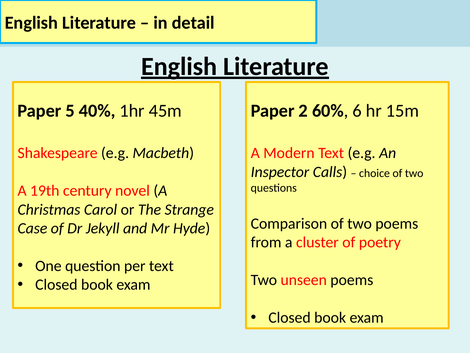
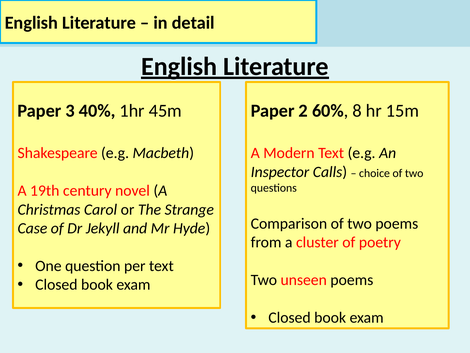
6: 6 -> 8
5: 5 -> 3
